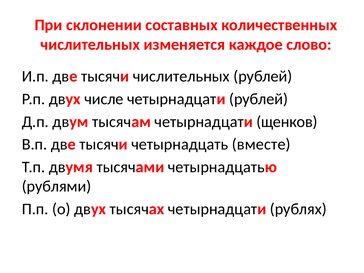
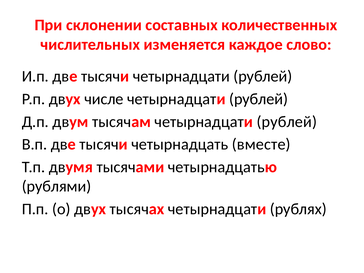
тысячи числительных: числительных -> четырнадцати
тысячам четырнадцати щенков: щенков -> рублей
